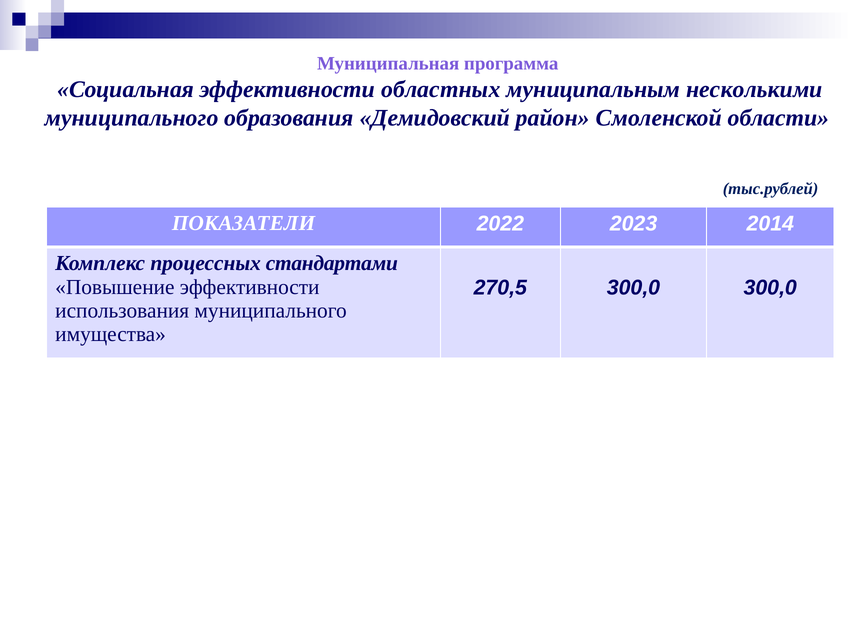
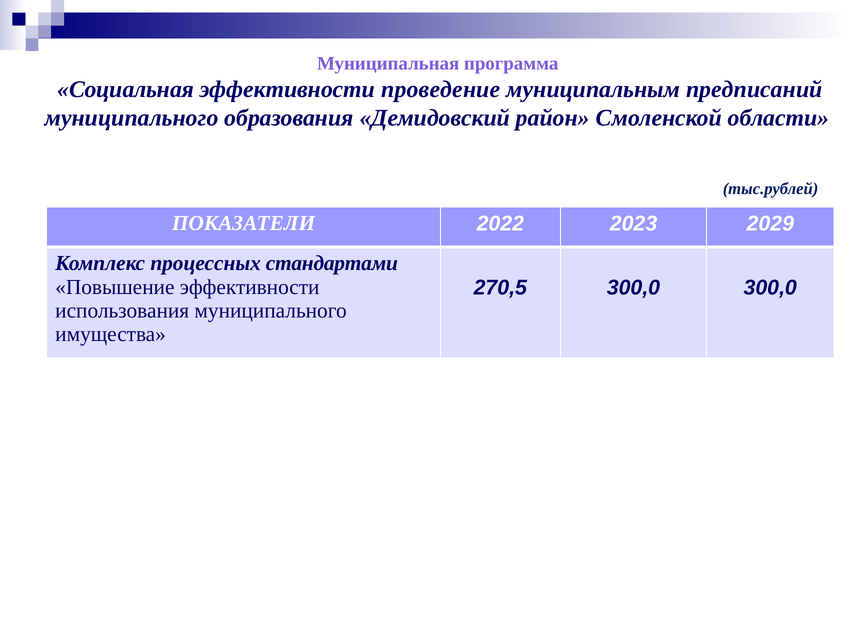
областных: областных -> проведение
несколькими: несколькими -> предписаний
2014: 2014 -> 2029
